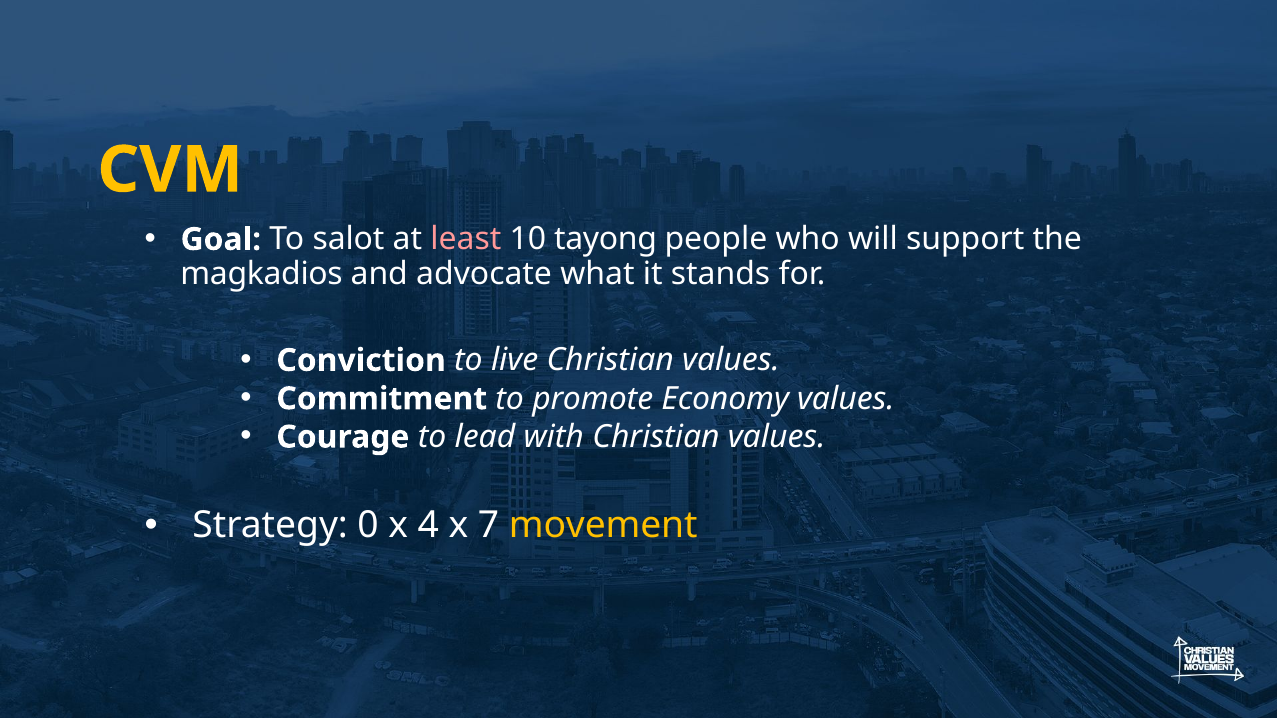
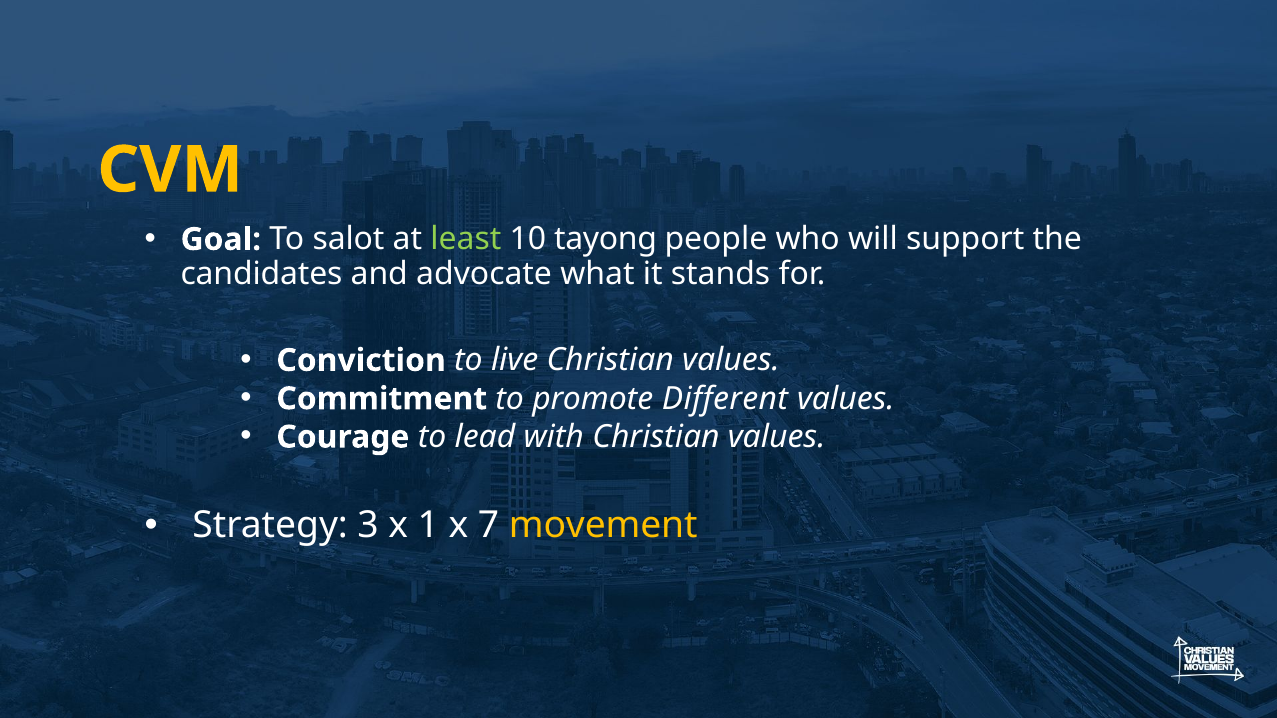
least colour: pink -> light green
magkadios: magkadios -> candidates
Economy: Economy -> Different
0: 0 -> 3
4: 4 -> 1
